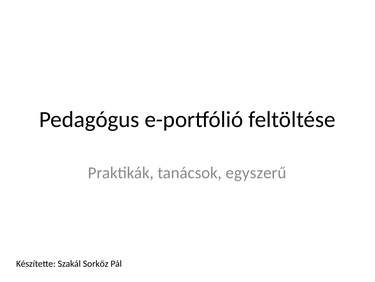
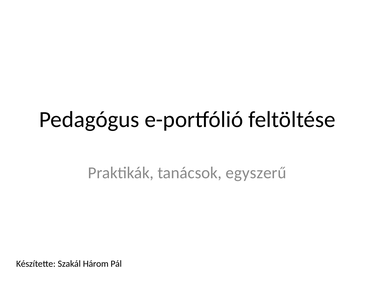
Sorköz: Sorköz -> Három
